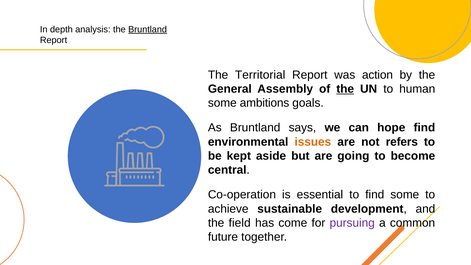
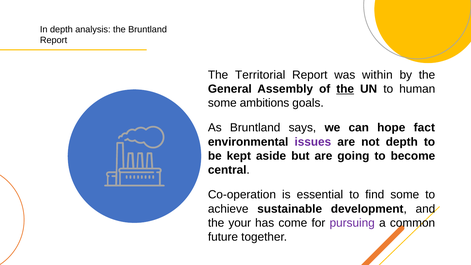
Bruntland at (148, 29) underline: present -> none
action: action -> within
hope find: find -> fact
issues colour: orange -> purple
not refers: refers -> depth
field: field -> your
